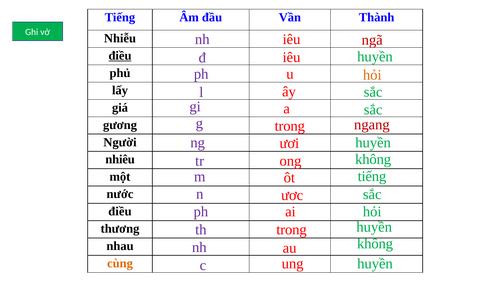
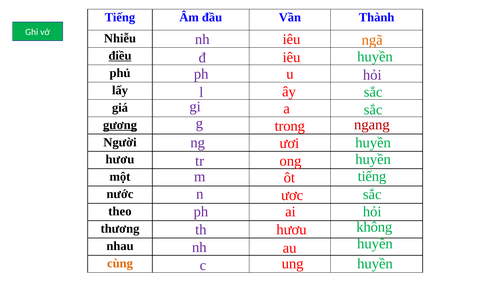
ngã colour: red -> orange
hỏi at (372, 75) colour: orange -> purple
gương underline: none -> present
không at (373, 159): không -> huyền
nhiêu at (120, 159): nhiêu -> hươu
điều at (120, 211): điều -> theo
huyền at (374, 227): huyền -> không
trong at (292, 230): trong -> hươu
không at (375, 243): không -> huyền
